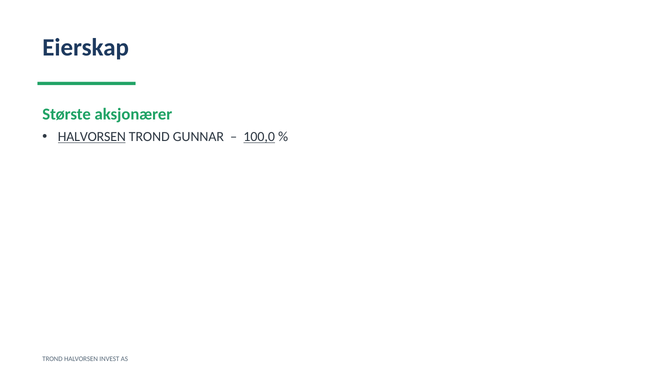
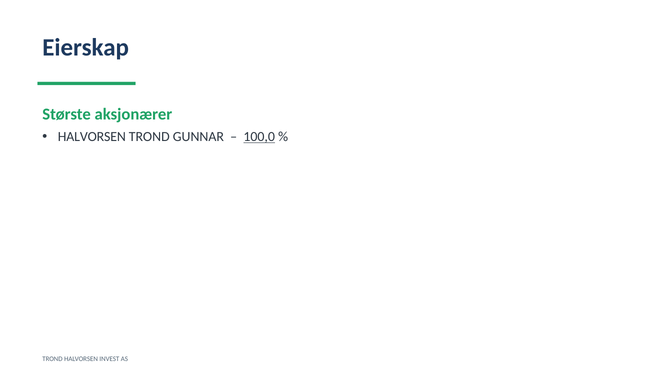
HALVORSEN at (92, 137) underline: present -> none
